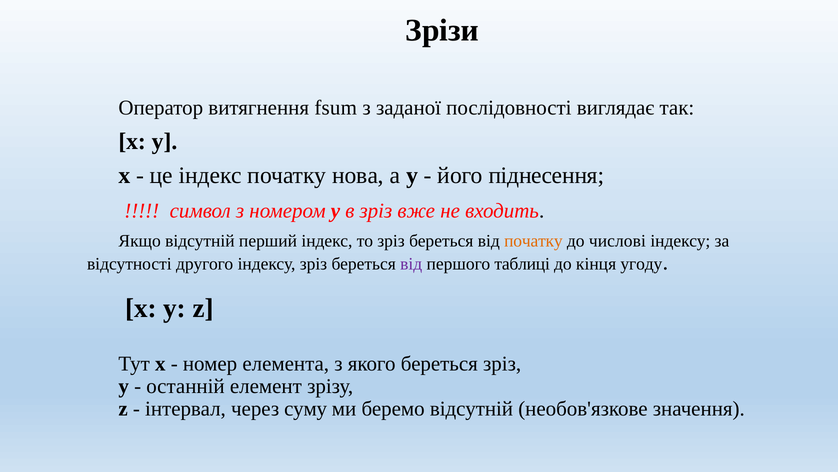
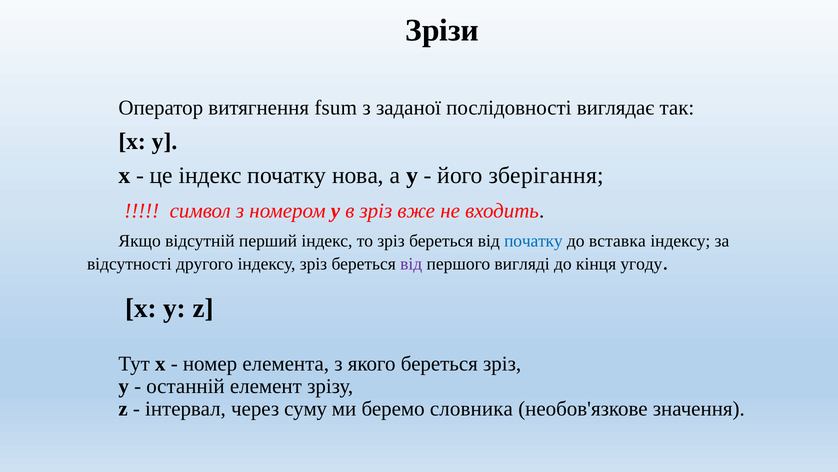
піднесення: піднесення -> зберігання
початку at (533, 240) colour: orange -> blue
числові: числові -> вставка
таблиці: таблиці -> вигляді
беремо відсутній: відсутній -> словника
